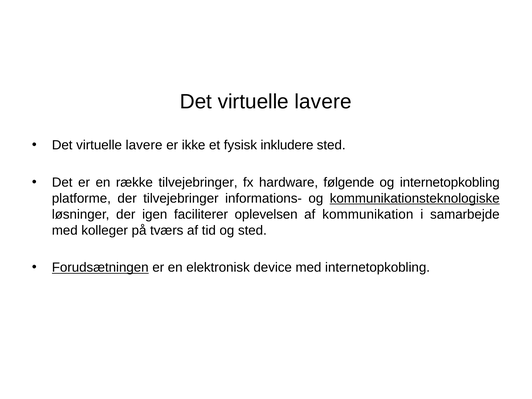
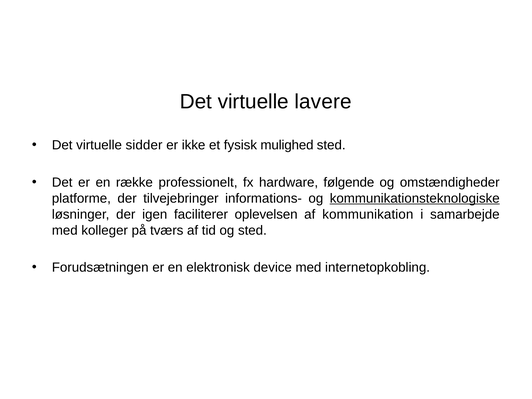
lavere at (144, 145): lavere -> sidder
inkludere: inkludere -> mulighed
række tilvejebringer: tilvejebringer -> professionelt
og internetopkobling: internetopkobling -> omstændigheder
Forudsætningen underline: present -> none
